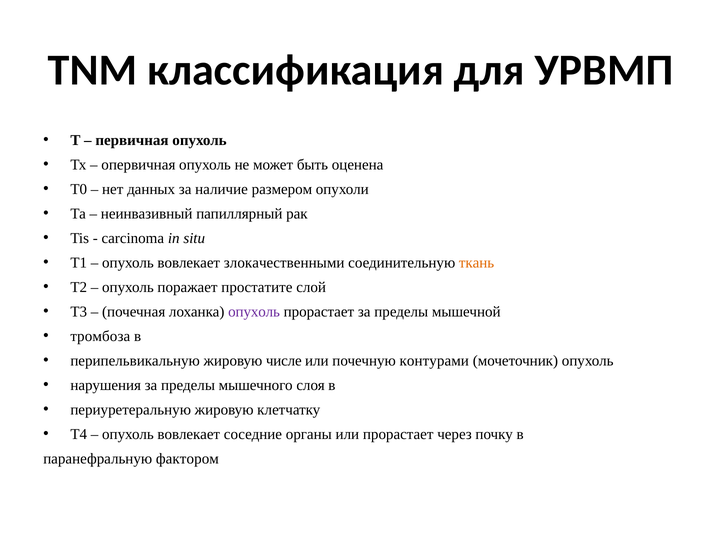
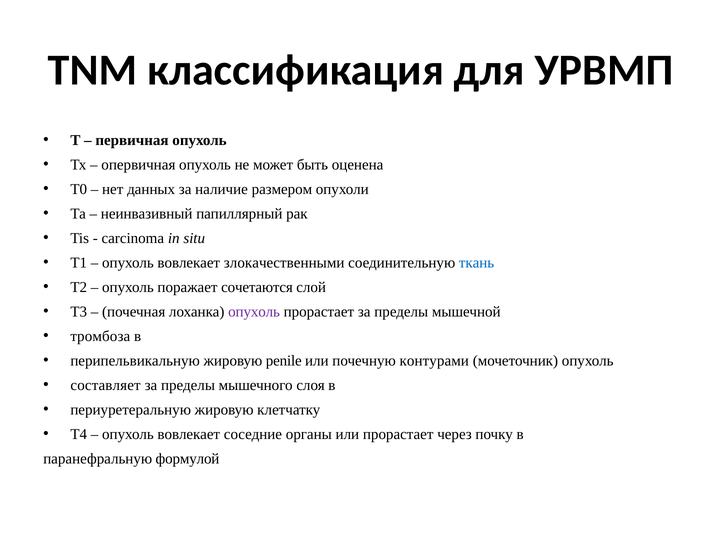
ткань colour: orange -> blue
простатите: простатите -> сочетаются
числе: числе -> penile
нарушения: нарушения -> составляет
фактором: фактором -> формулой
